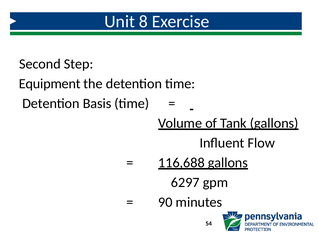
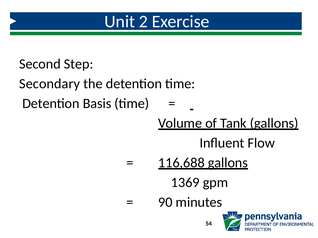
8: 8 -> 2
Equipment: Equipment -> Secondary
6297: 6297 -> 1369
